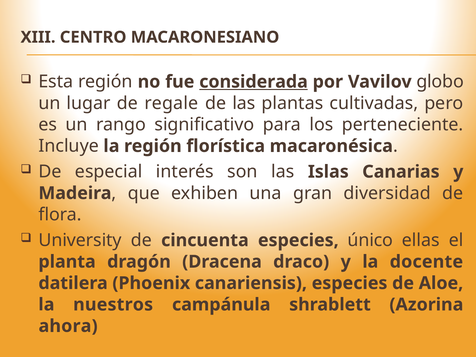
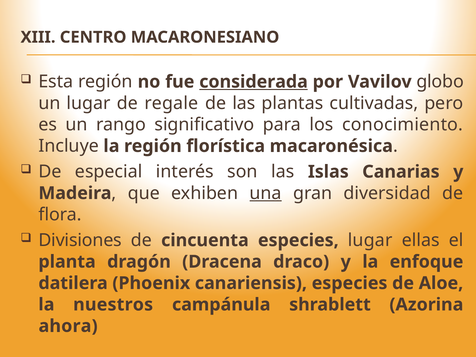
perteneciente: perteneciente -> conocimiento
una underline: none -> present
University: University -> Divisiones
especies único: único -> lugar
docente: docente -> enfoque
